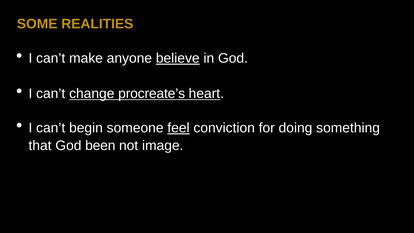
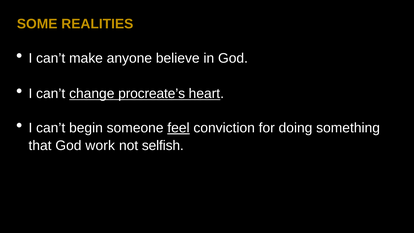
believe underline: present -> none
been: been -> work
image: image -> selfish
